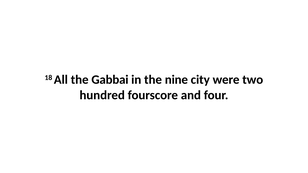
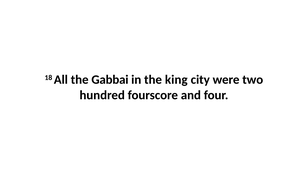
nine: nine -> king
